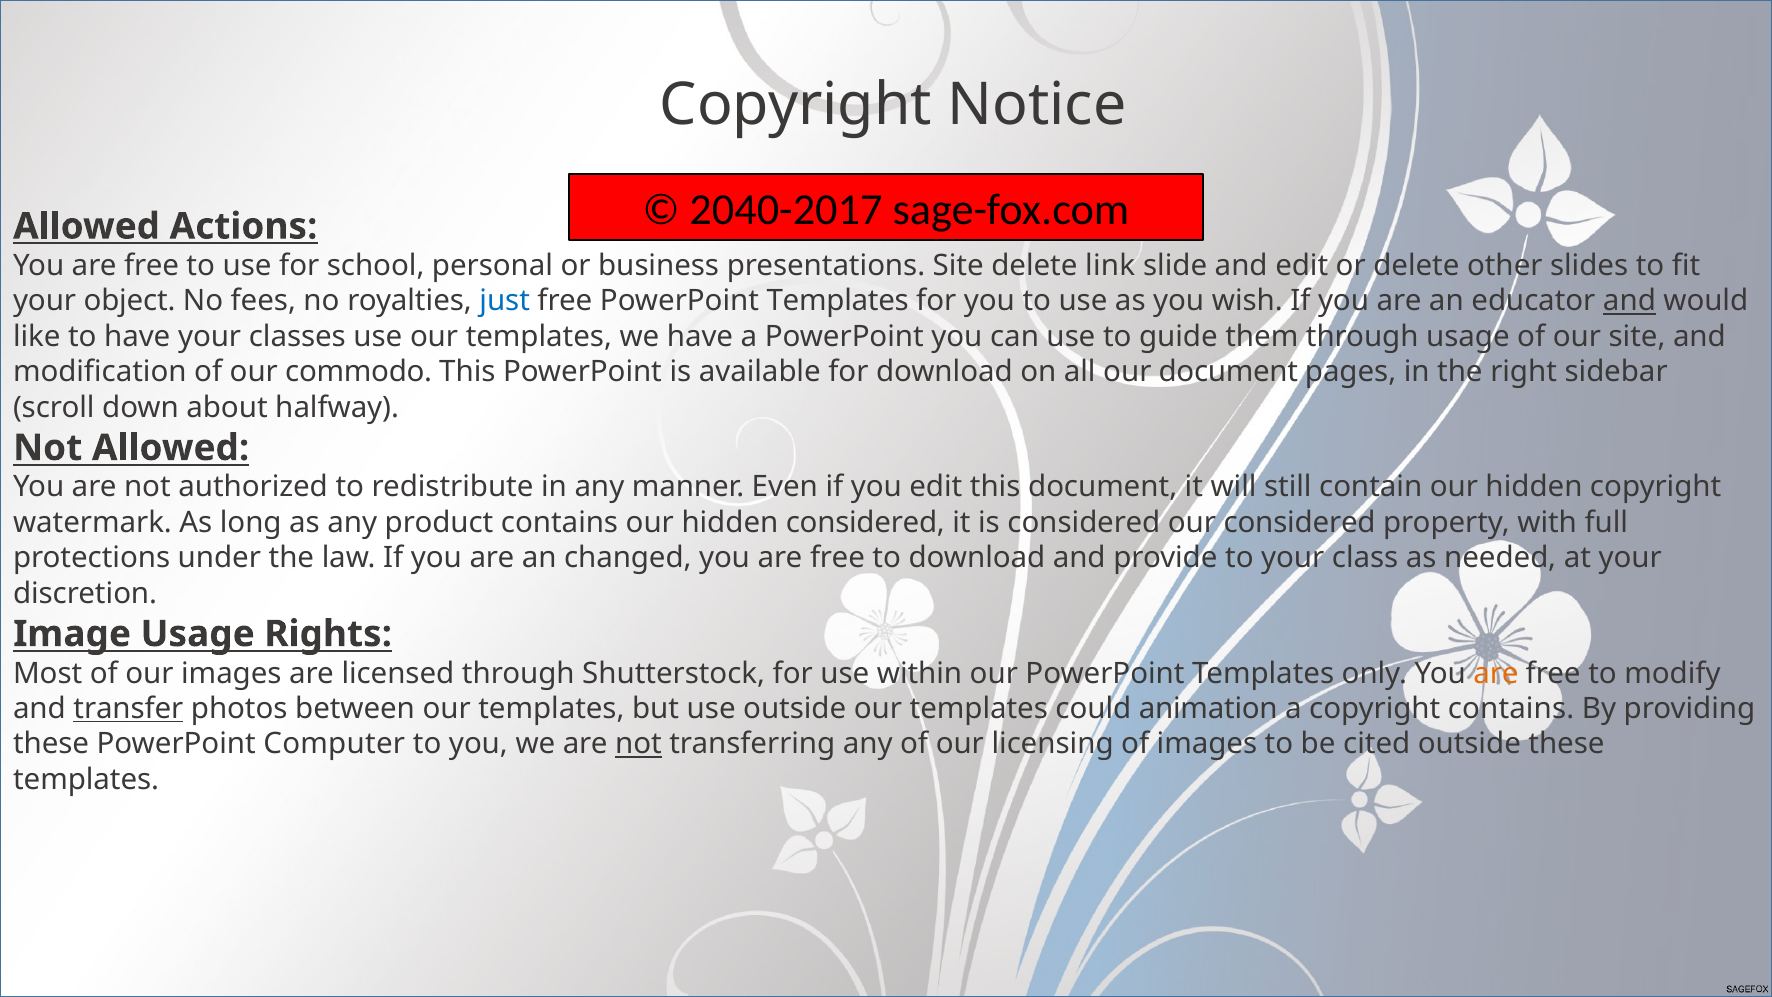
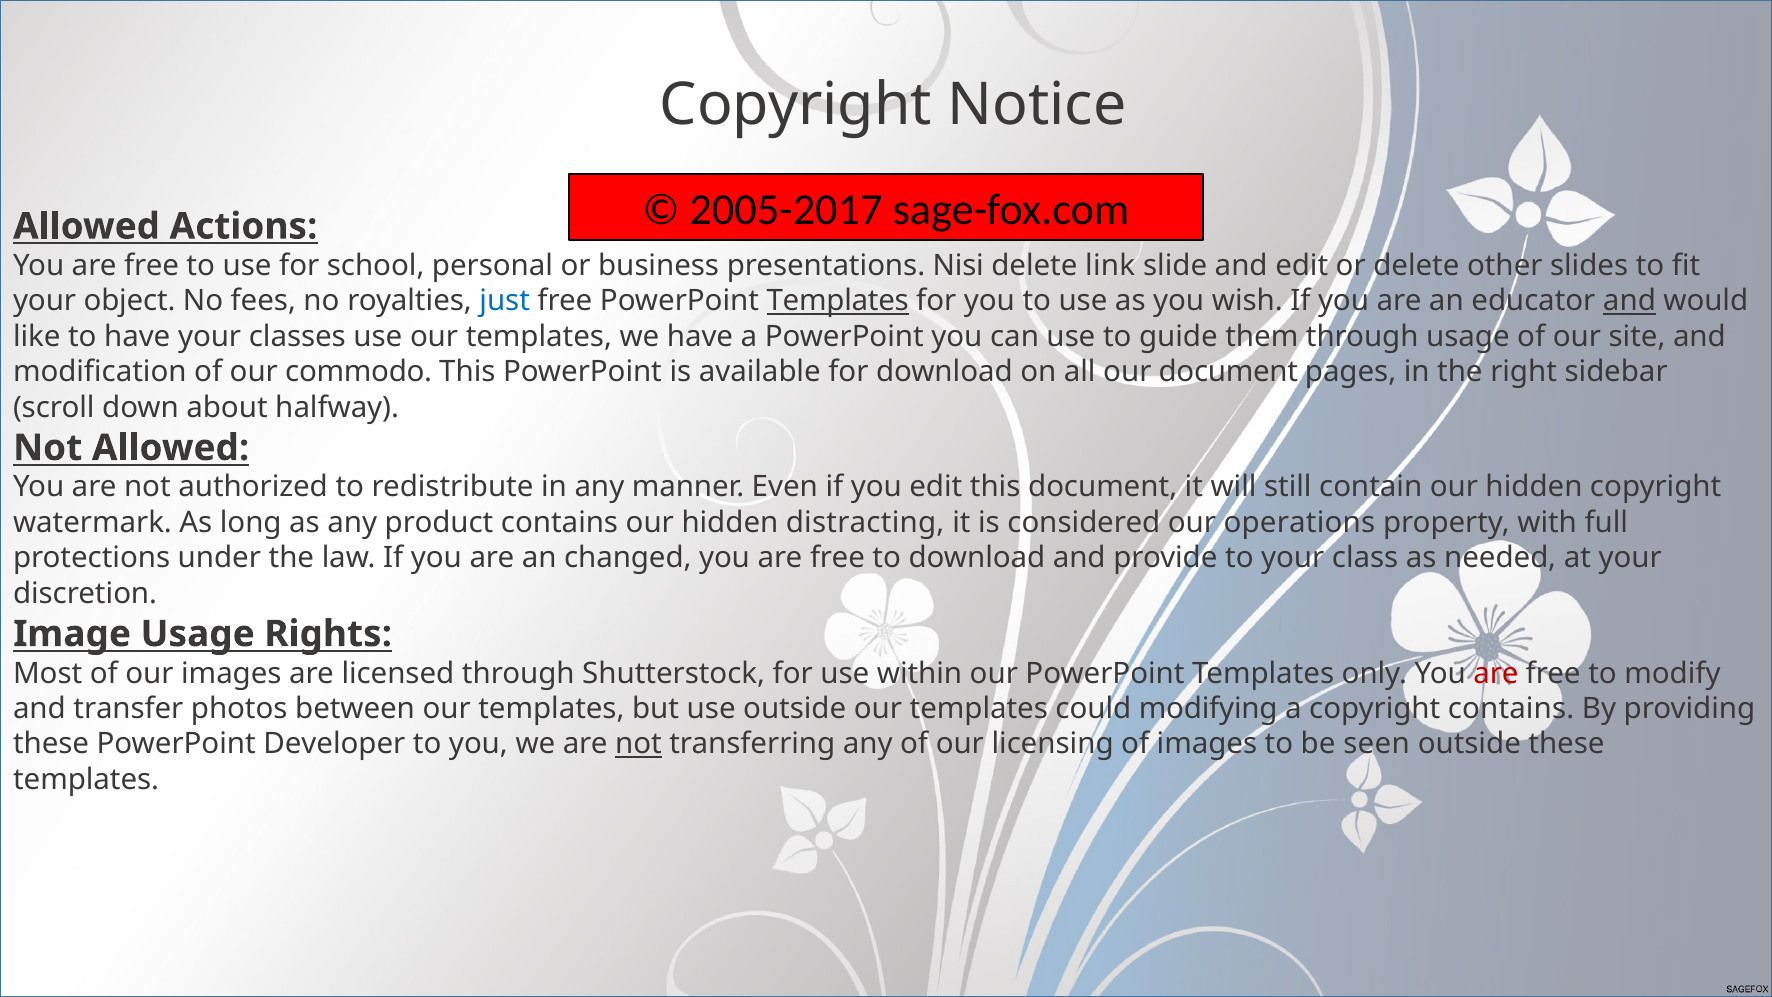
2040-2017: 2040-2017 -> 2005-2017
presentations Site: Site -> Nisi
Templates at (838, 301) underline: none -> present
hidden considered: considered -> distracting
our considered: considered -> operations
are at (1496, 673) colour: orange -> red
transfer underline: present -> none
animation: animation -> modifying
Computer: Computer -> Developer
cited: cited -> seen
